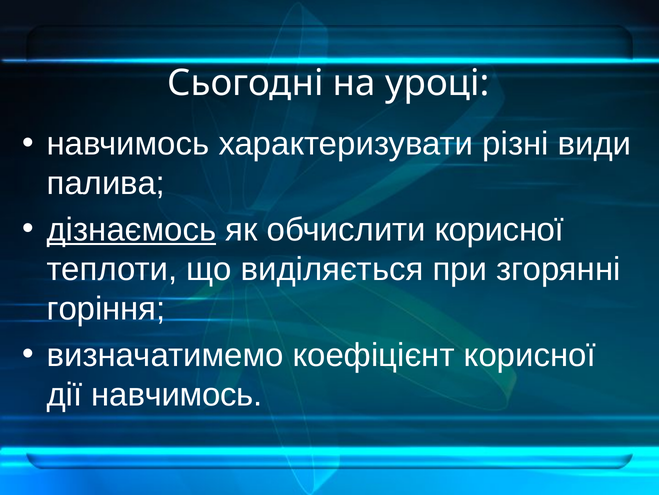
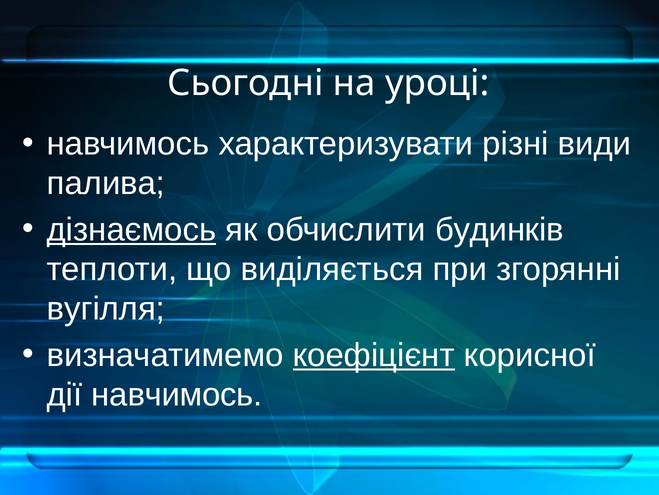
обчислити корисної: корисної -> будинків
горіння: горіння -> вугілля
коефіцієнт underline: none -> present
